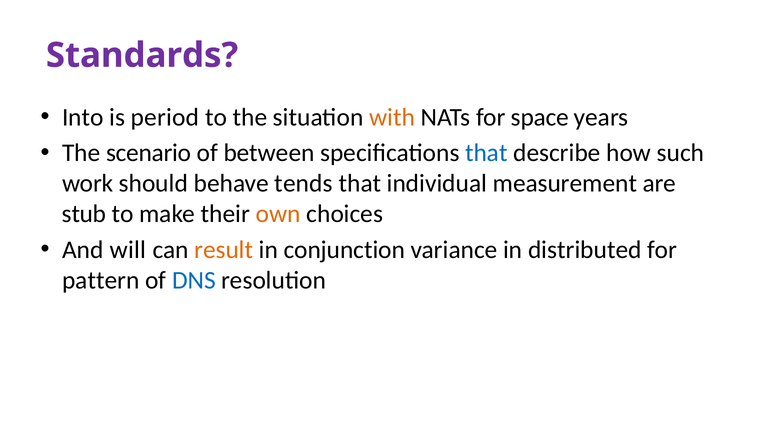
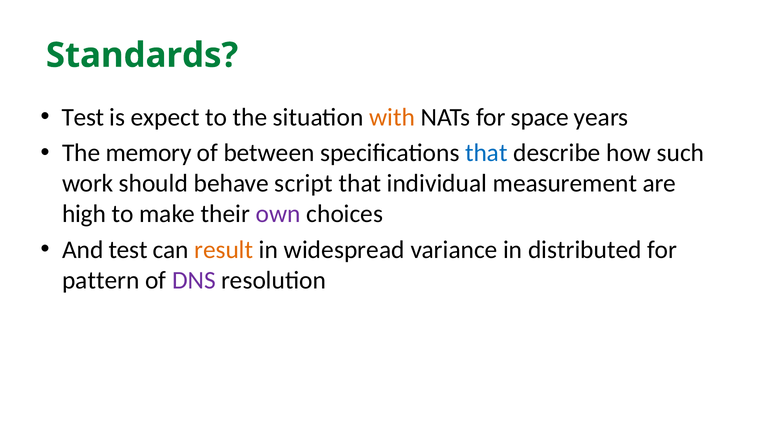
Standards colour: purple -> green
Into at (83, 118): Into -> Test
period: period -> expect
scenario: scenario -> memory
tends: tends -> script
stub: stub -> high
own colour: orange -> purple
And will: will -> test
conjunction: conjunction -> widespread
DNS colour: blue -> purple
